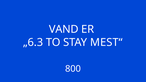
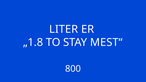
VAND: VAND -> LITER
„6.3: „6.3 -> „1.8
